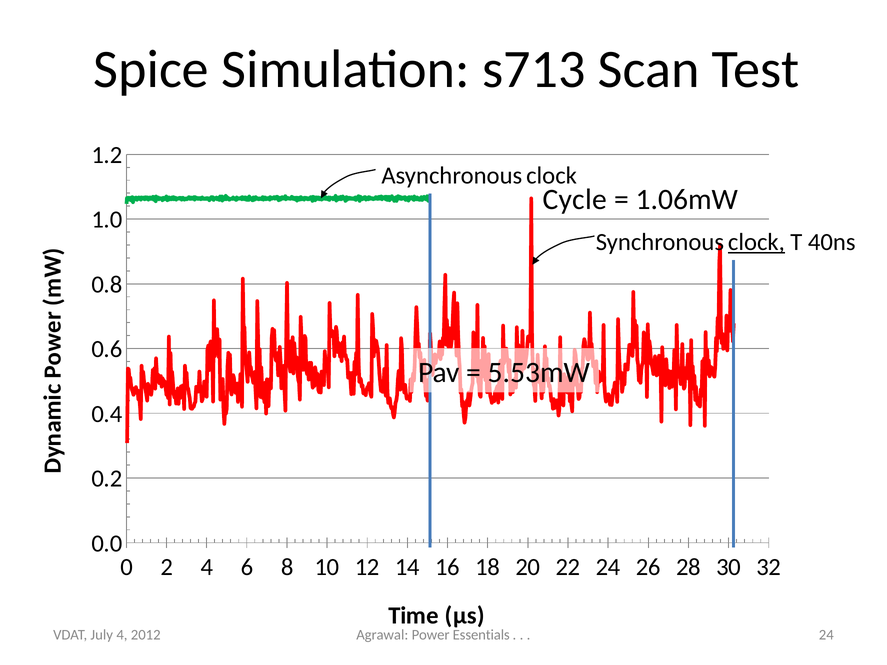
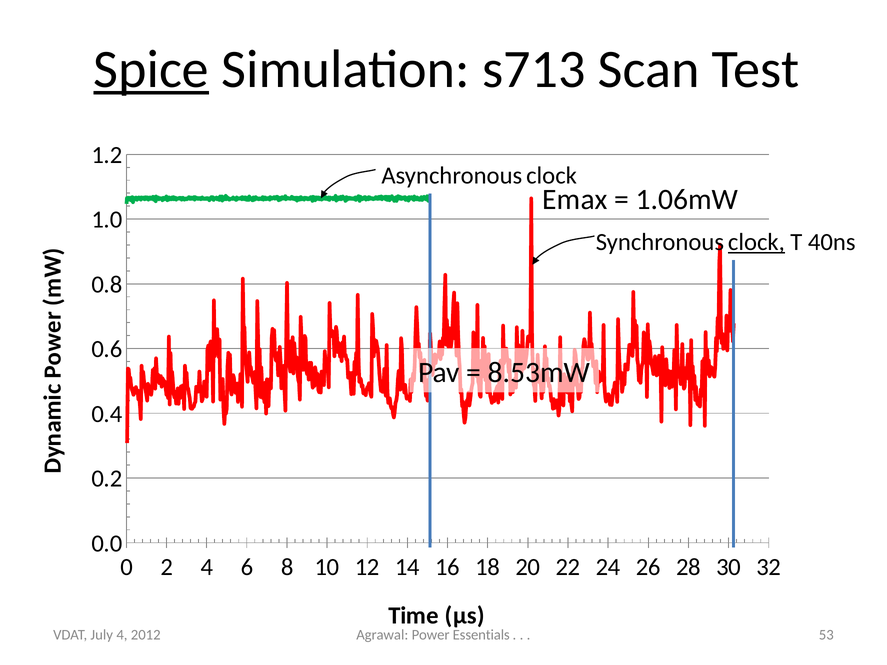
Spice underline: none -> present
Cycle: Cycle -> Emax
5.53mW: 5.53mW -> 8.53mW
24 at (826, 635): 24 -> 53
